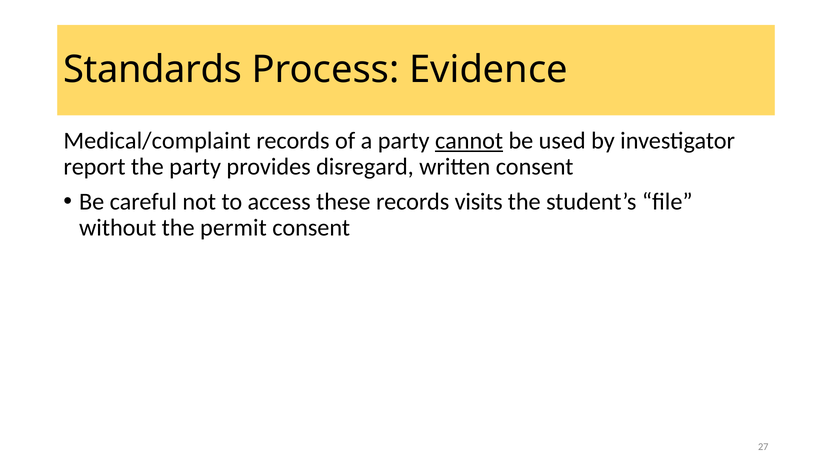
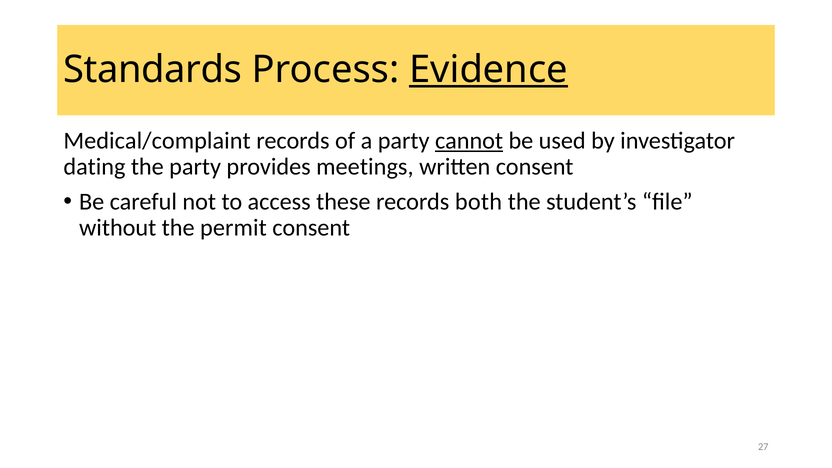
Evidence underline: none -> present
report: report -> dating
disregard: disregard -> meetings
visits: visits -> both
